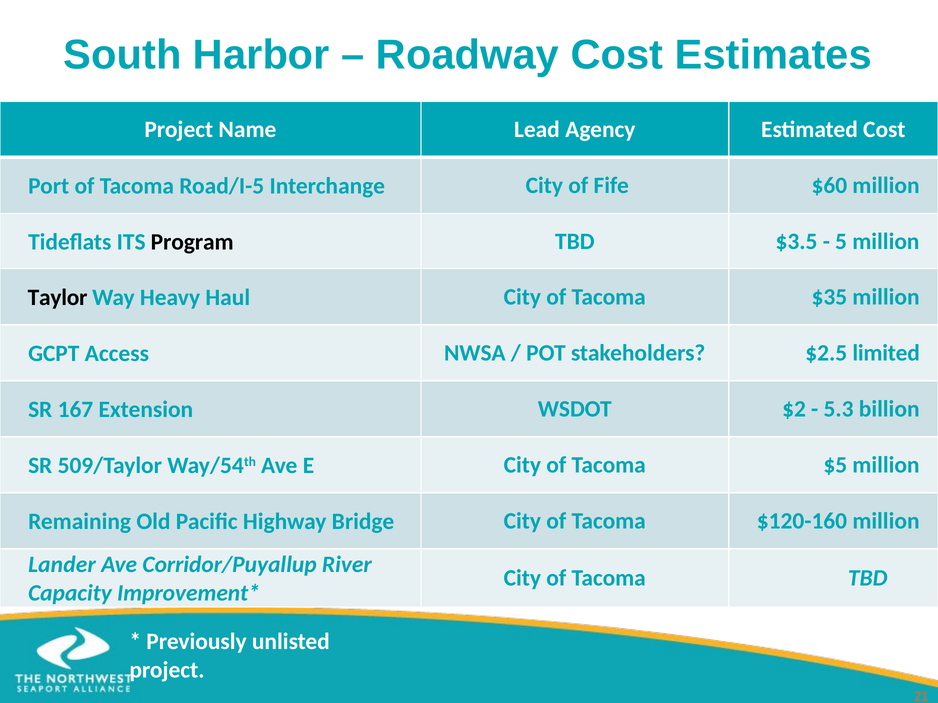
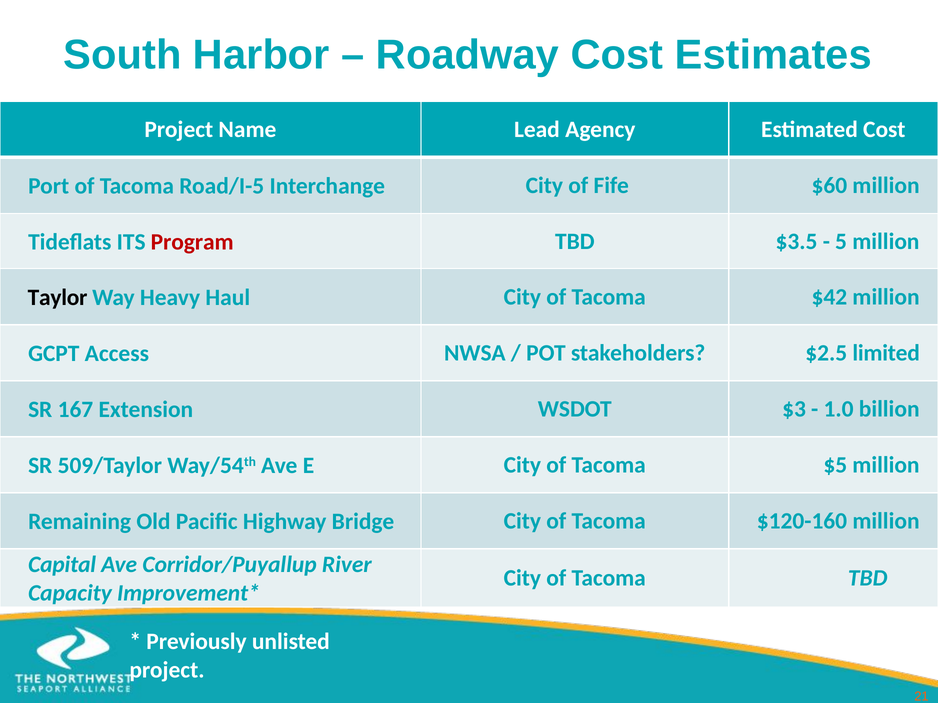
Program colour: black -> red
$35: $35 -> $42
$2: $2 -> $3
5.3: 5.3 -> 1.0
Lander: Lander -> Capital
